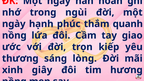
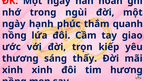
lòng: lòng -> thấy
xinh giây: giây -> xinh
